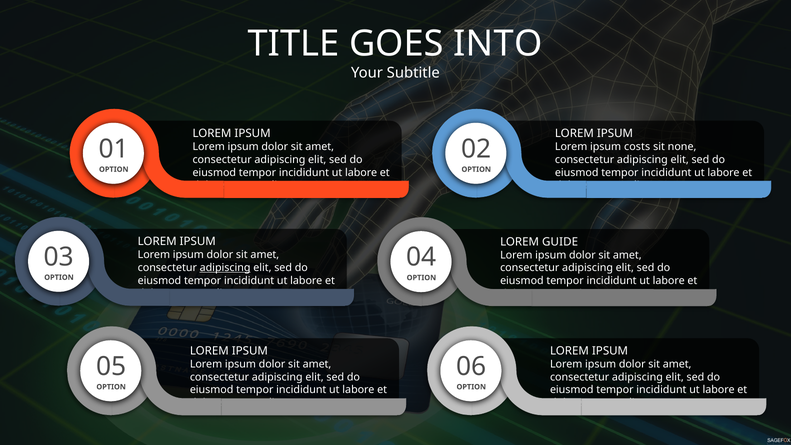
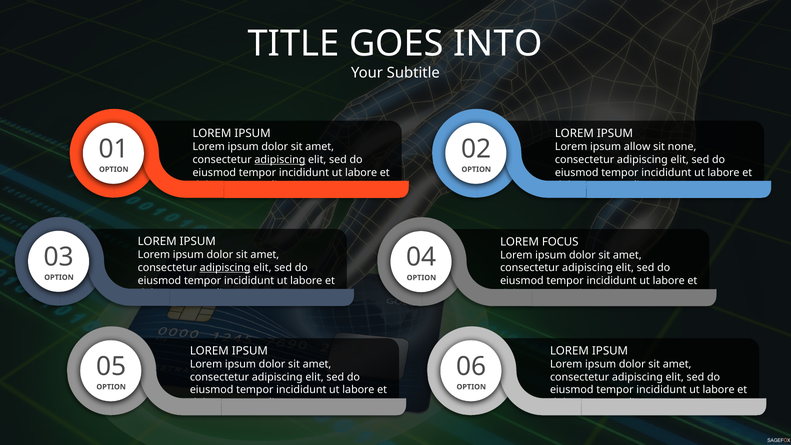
costs: costs -> allow
adipiscing at (280, 160) underline: none -> present
GUIDE: GUIDE -> FOCUS
